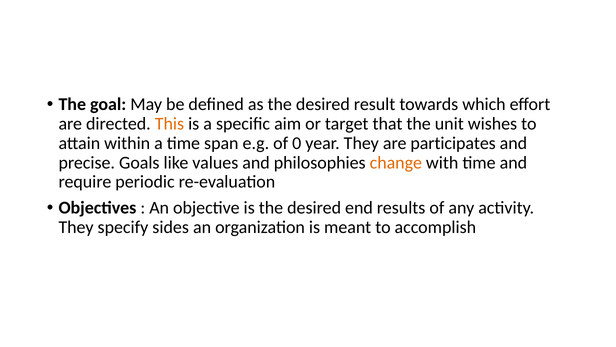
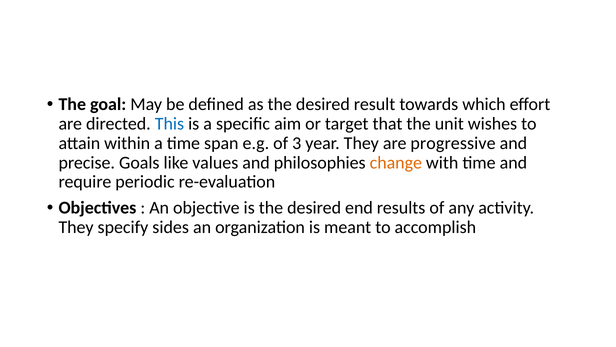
This colour: orange -> blue
0: 0 -> 3
participates: participates -> progressive
